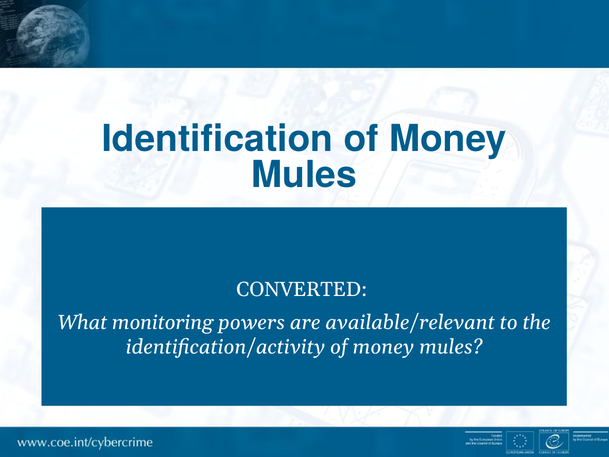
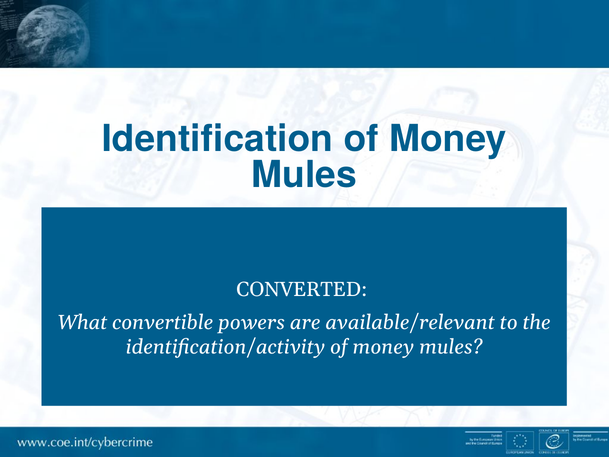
monitoring: monitoring -> convertible
